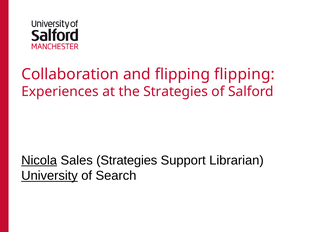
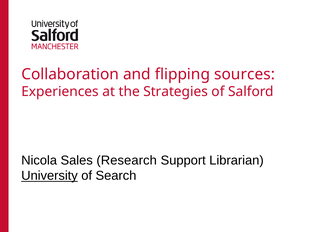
flipping flipping: flipping -> sources
Nicola underline: present -> none
Sales Strategies: Strategies -> Research
